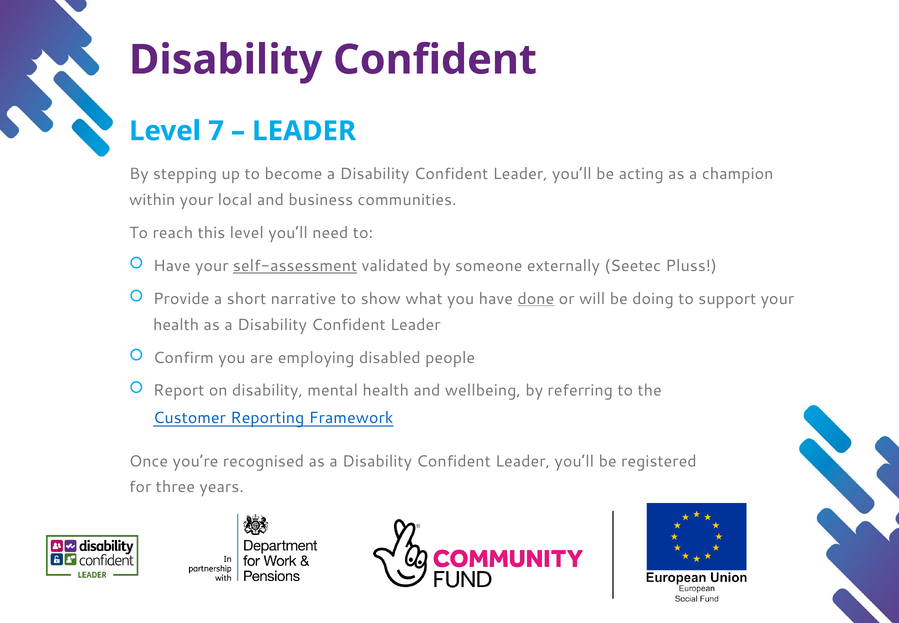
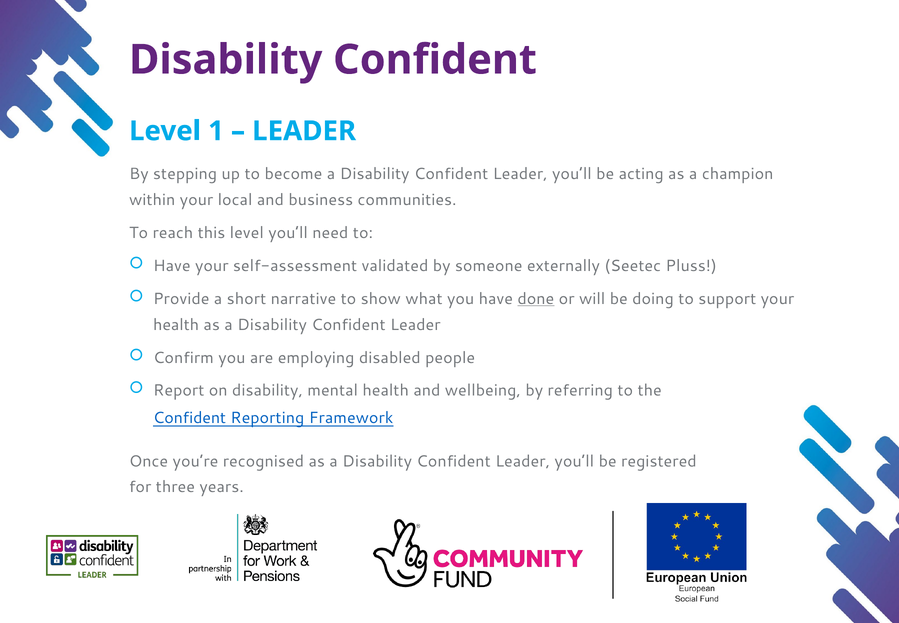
7: 7 -> 1
self-assessment underline: present -> none
Customer at (189, 417): Customer -> Conﬁdent
